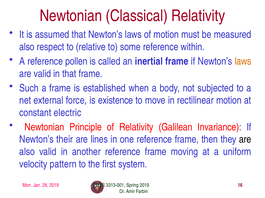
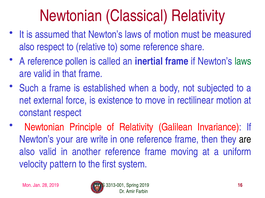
within: within -> share
laws at (243, 62) colour: orange -> green
constant electric: electric -> respect
their: their -> your
lines: lines -> write
